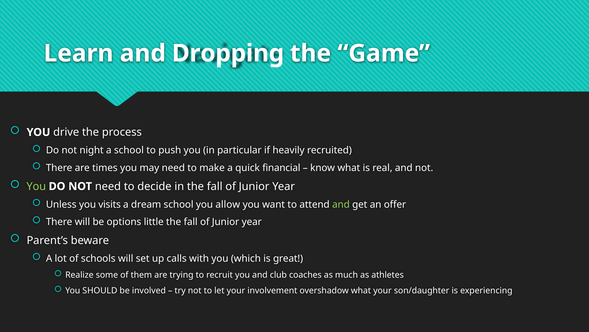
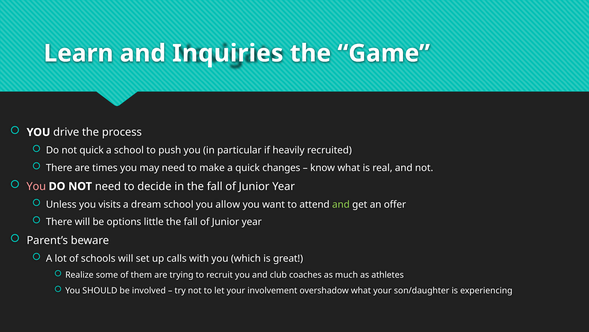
Dropping: Dropping -> Inquiries
not night: night -> quick
financial: financial -> changes
You at (36, 186) colour: light green -> pink
